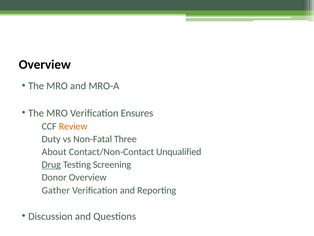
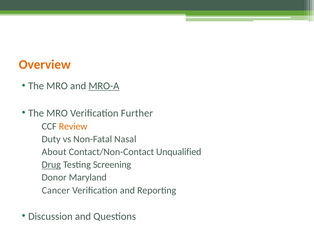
Overview at (45, 64) colour: black -> orange
MRO-A underline: none -> present
Ensures: Ensures -> Further
Three: Three -> Nasal
Donor Overview: Overview -> Maryland
Gather: Gather -> Cancer
